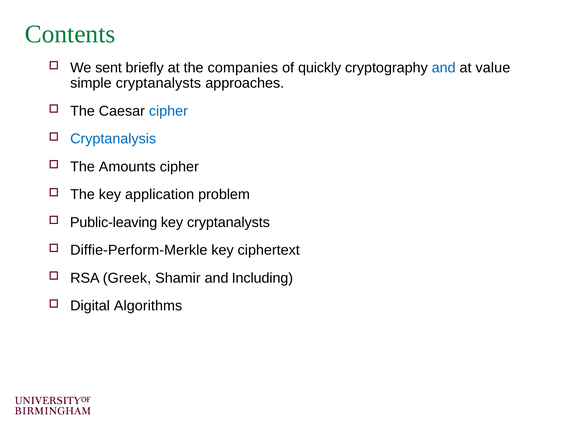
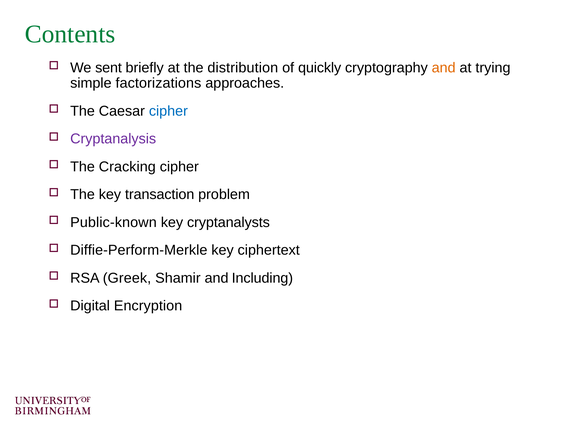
companies: companies -> distribution
and at (444, 68) colour: blue -> orange
value: value -> trying
simple cryptanalysts: cryptanalysts -> factorizations
Cryptanalysis colour: blue -> purple
Amounts: Amounts -> Cracking
application: application -> transaction
Public-leaving: Public-leaving -> Public-known
Algorithms: Algorithms -> Encryption
